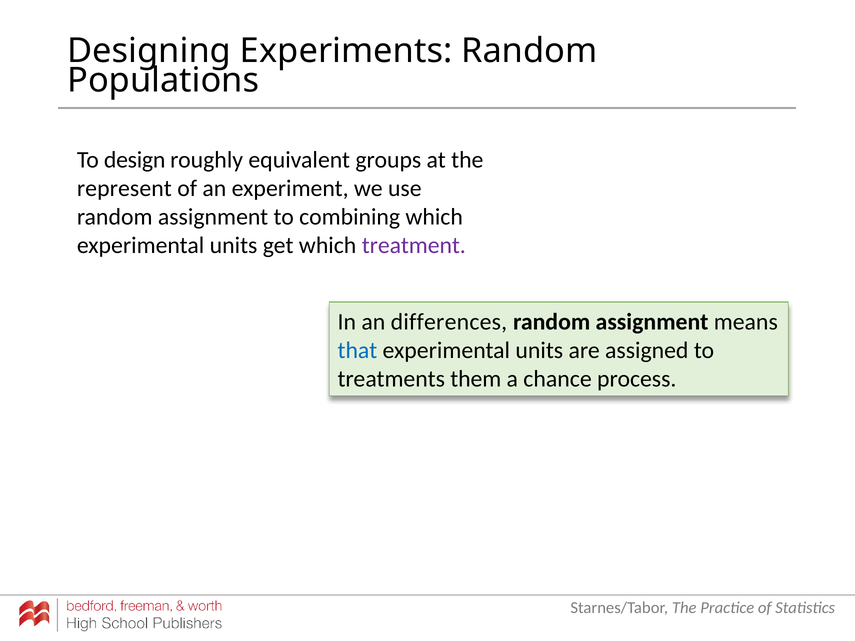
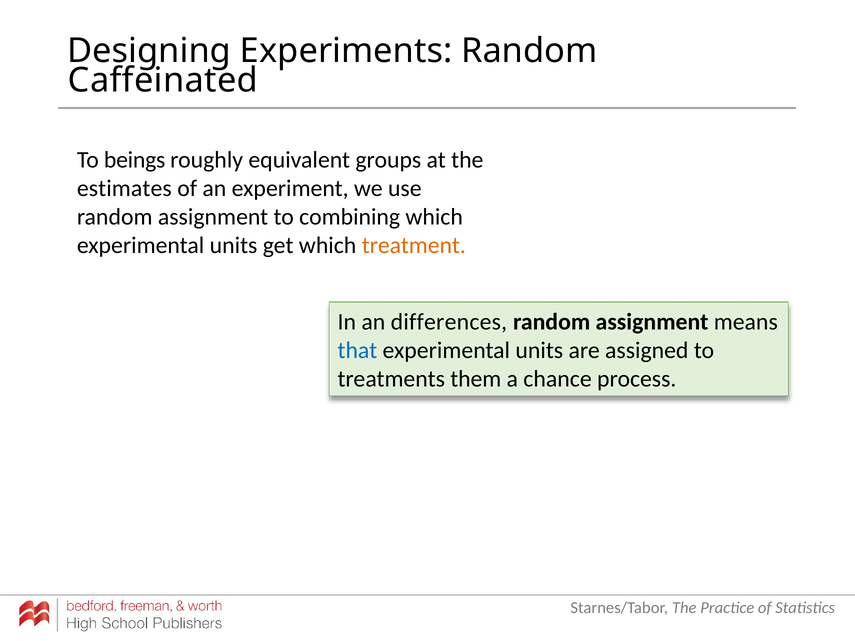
Populations: Populations -> Caffeinated
design: design -> beings
represent: represent -> estimates
treatment colour: purple -> orange
